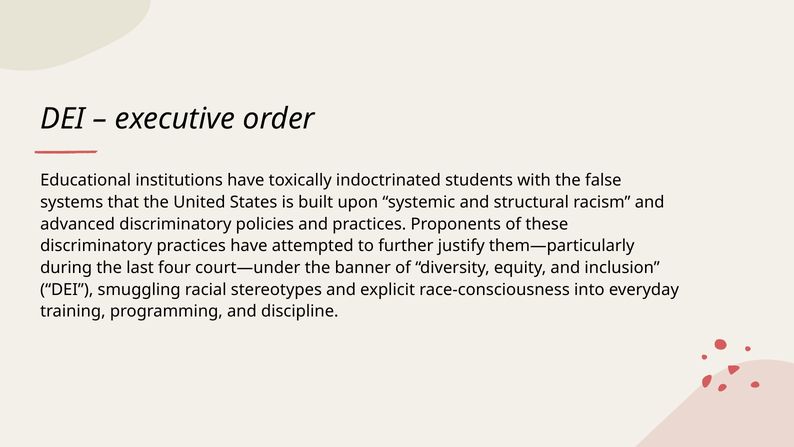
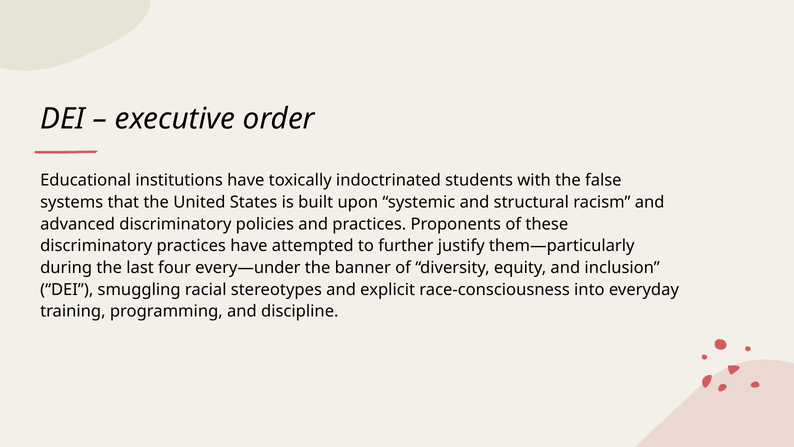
court—under: court—under -> every—under
